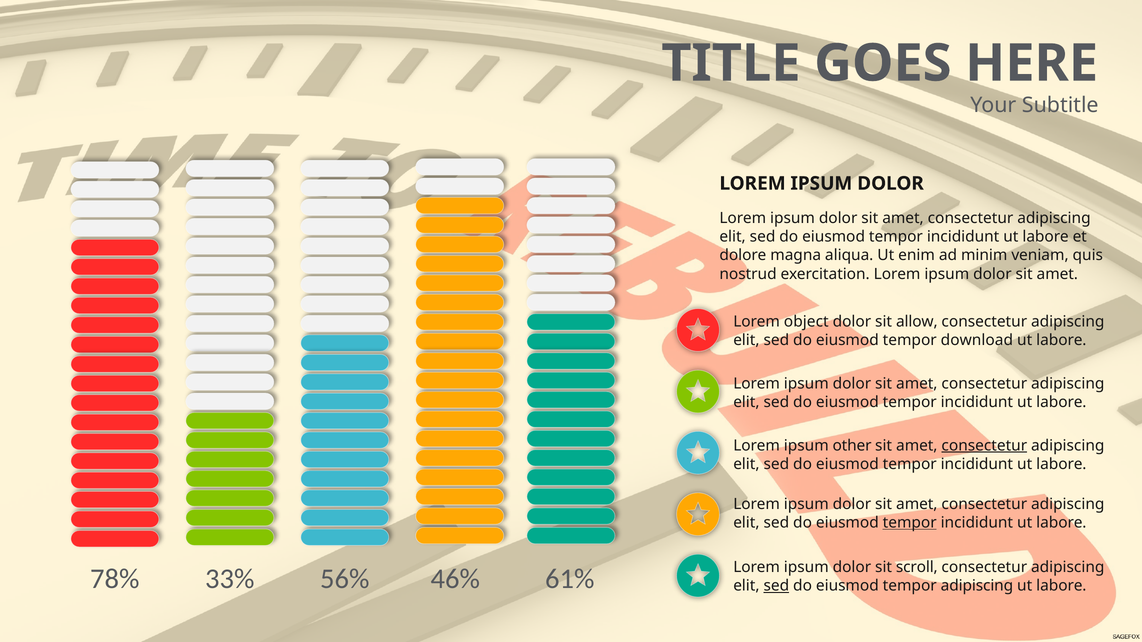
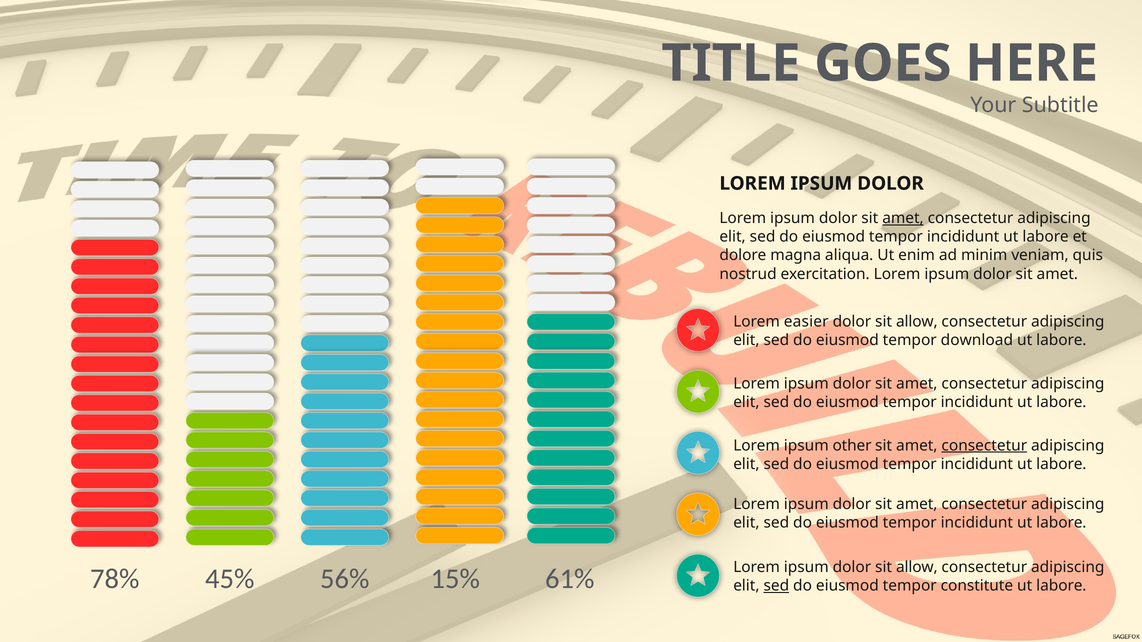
amet at (903, 218) underline: none -> present
object: object -> easier
tempor at (910, 523) underline: present -> none
ipsum dolor sit scroll: scroll -> allow
33%: 33% -> 45%
46%: 46% -> 15%
tempor adipiscing: adipiscing -> constitute
